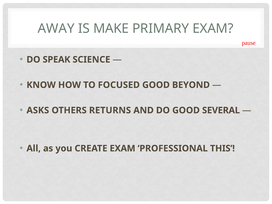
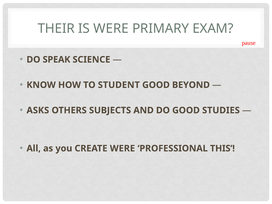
AWAY: AWAY -> THEIR
IS MAKE: MAKE -> WERE
FOCUSED: FOCUSED -> STUDENT
RETURNS: RETURNS -> SUBJECTS
SEVERAL: SEVERAL -> STUDIES
CREATE EXAM: EXAM -> WERE
